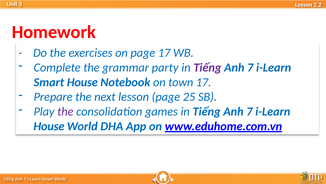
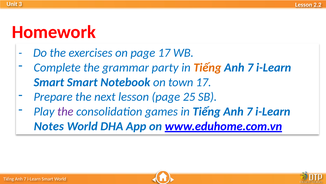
Tiếng at (207, 67) colour: purple -> orange
Smart House: House -> Smart
House at (49, 126): House -> Notes
